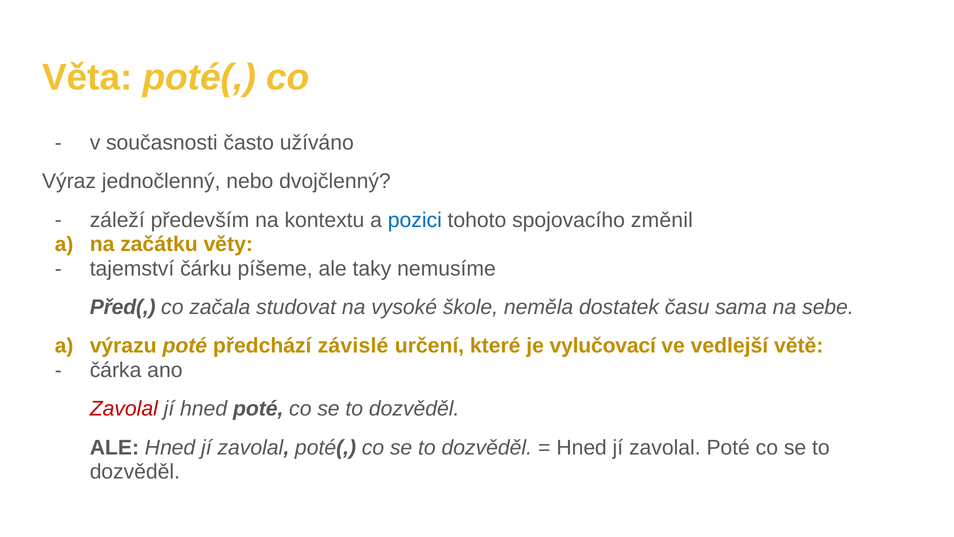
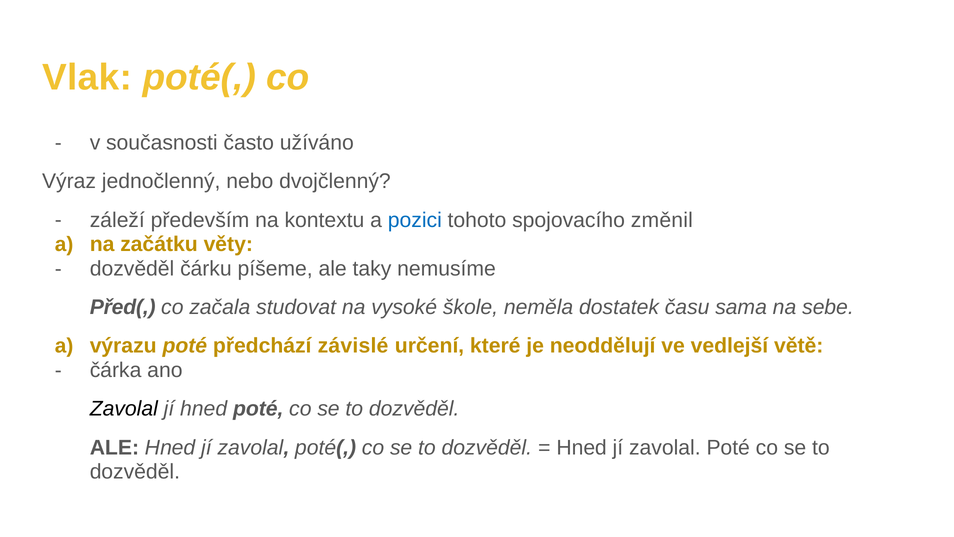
Věta: Věta -> Vlak
tajemství at (132, 269): tajemství -> dozvěděl
vylučovací: vylučovací -> neoddělují
Zavolal at (124, 409) colour: red -> black
